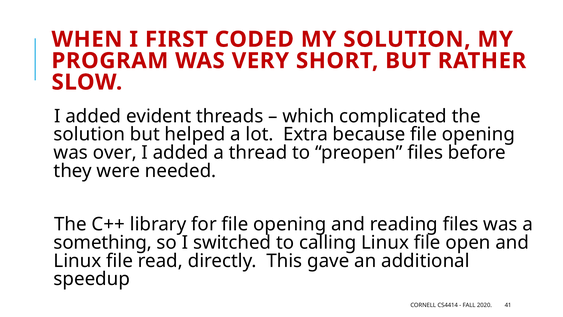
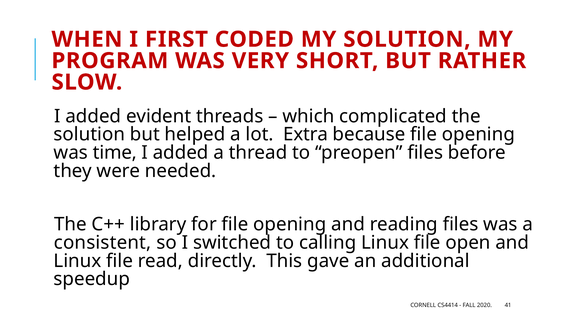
over: over -> time
something: something -> consistent
